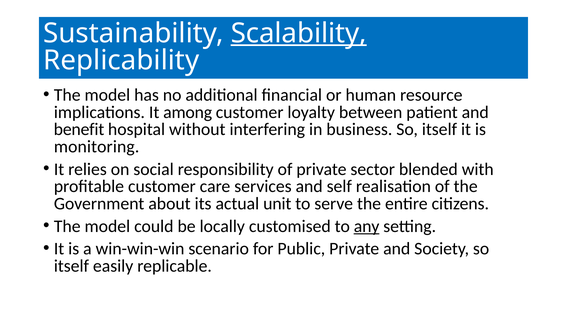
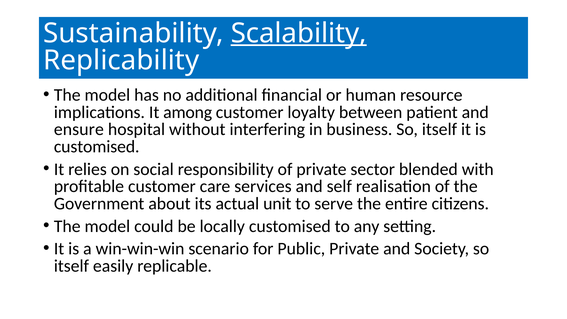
benefit: benefit -> ensure
monitoring at (97, 147): monitoring -> customised
any underline: present -> none
